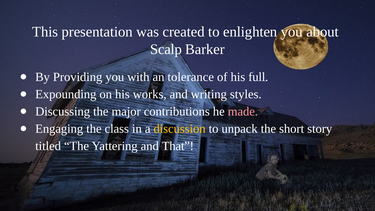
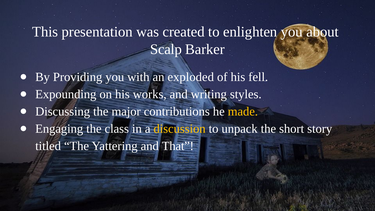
tolerance: tolerance -> exploded
full: full -> fell
made colour: pink -> yellow
